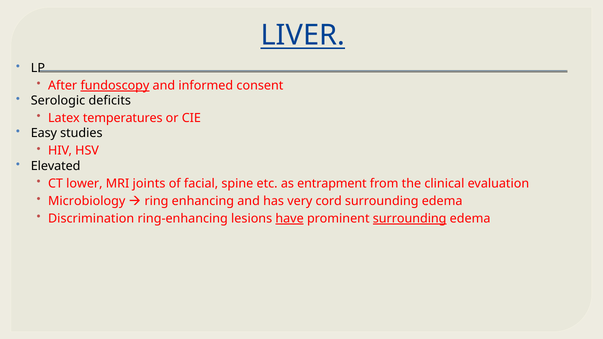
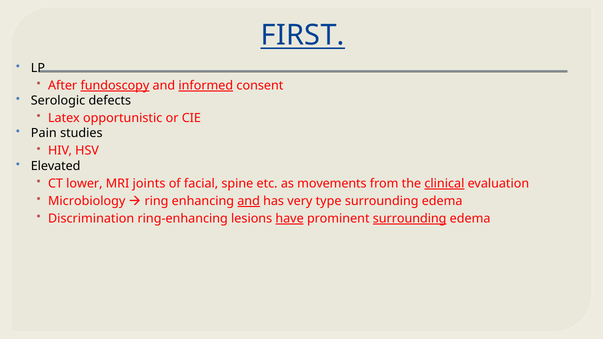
LIVER: LIVER -> FIRST
informed underline: none -> present
deficits: deficits -> defects
temperatures: temperatures -> opportunistic
Easy: Easy -> Pain
entrapment: entrapment -> movements
clinical underline: none -> present
and at (249, 201) underline: none -> present
cord: cord -> type
